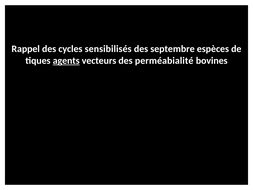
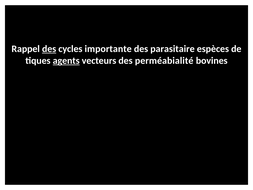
des at (49, 49) underline: none -> present
sensibilisés: sensibilisés -> importante
septembre: septembre -> parasitaire
